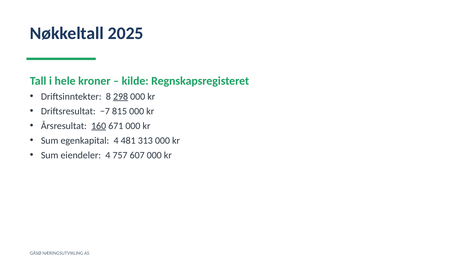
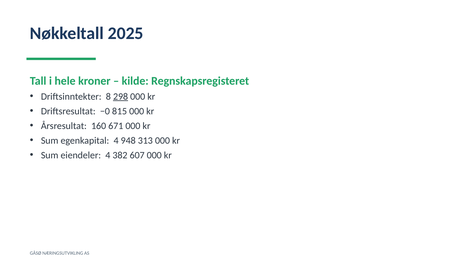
−7: −7 -> −0
160 underline: present -> none
481: 481 -> 948
757: 757 -> 382
